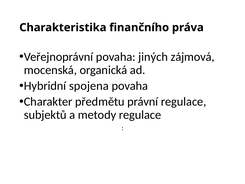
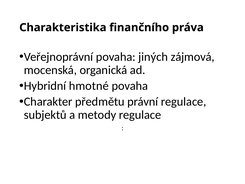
spojena: spojena -> hmotné
